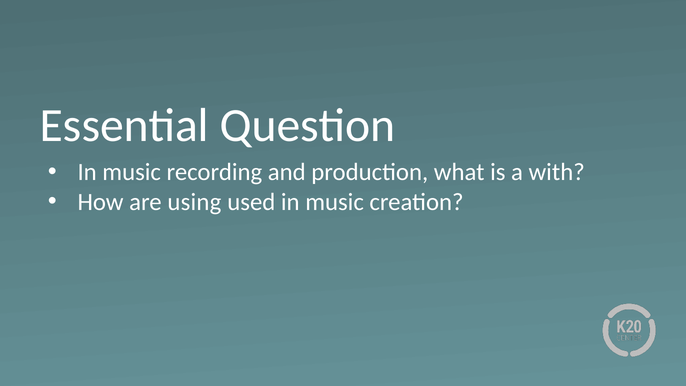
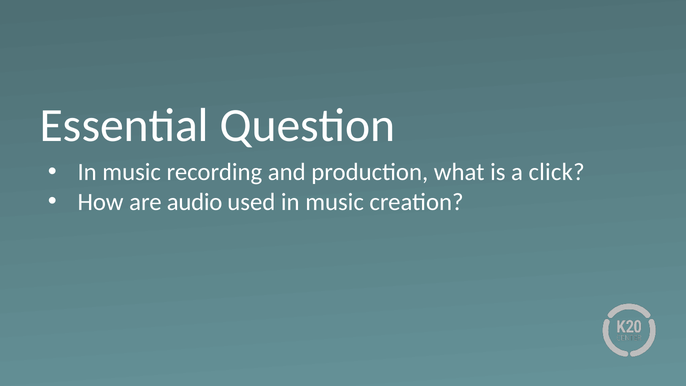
with: with -> click
using: using -> audio
